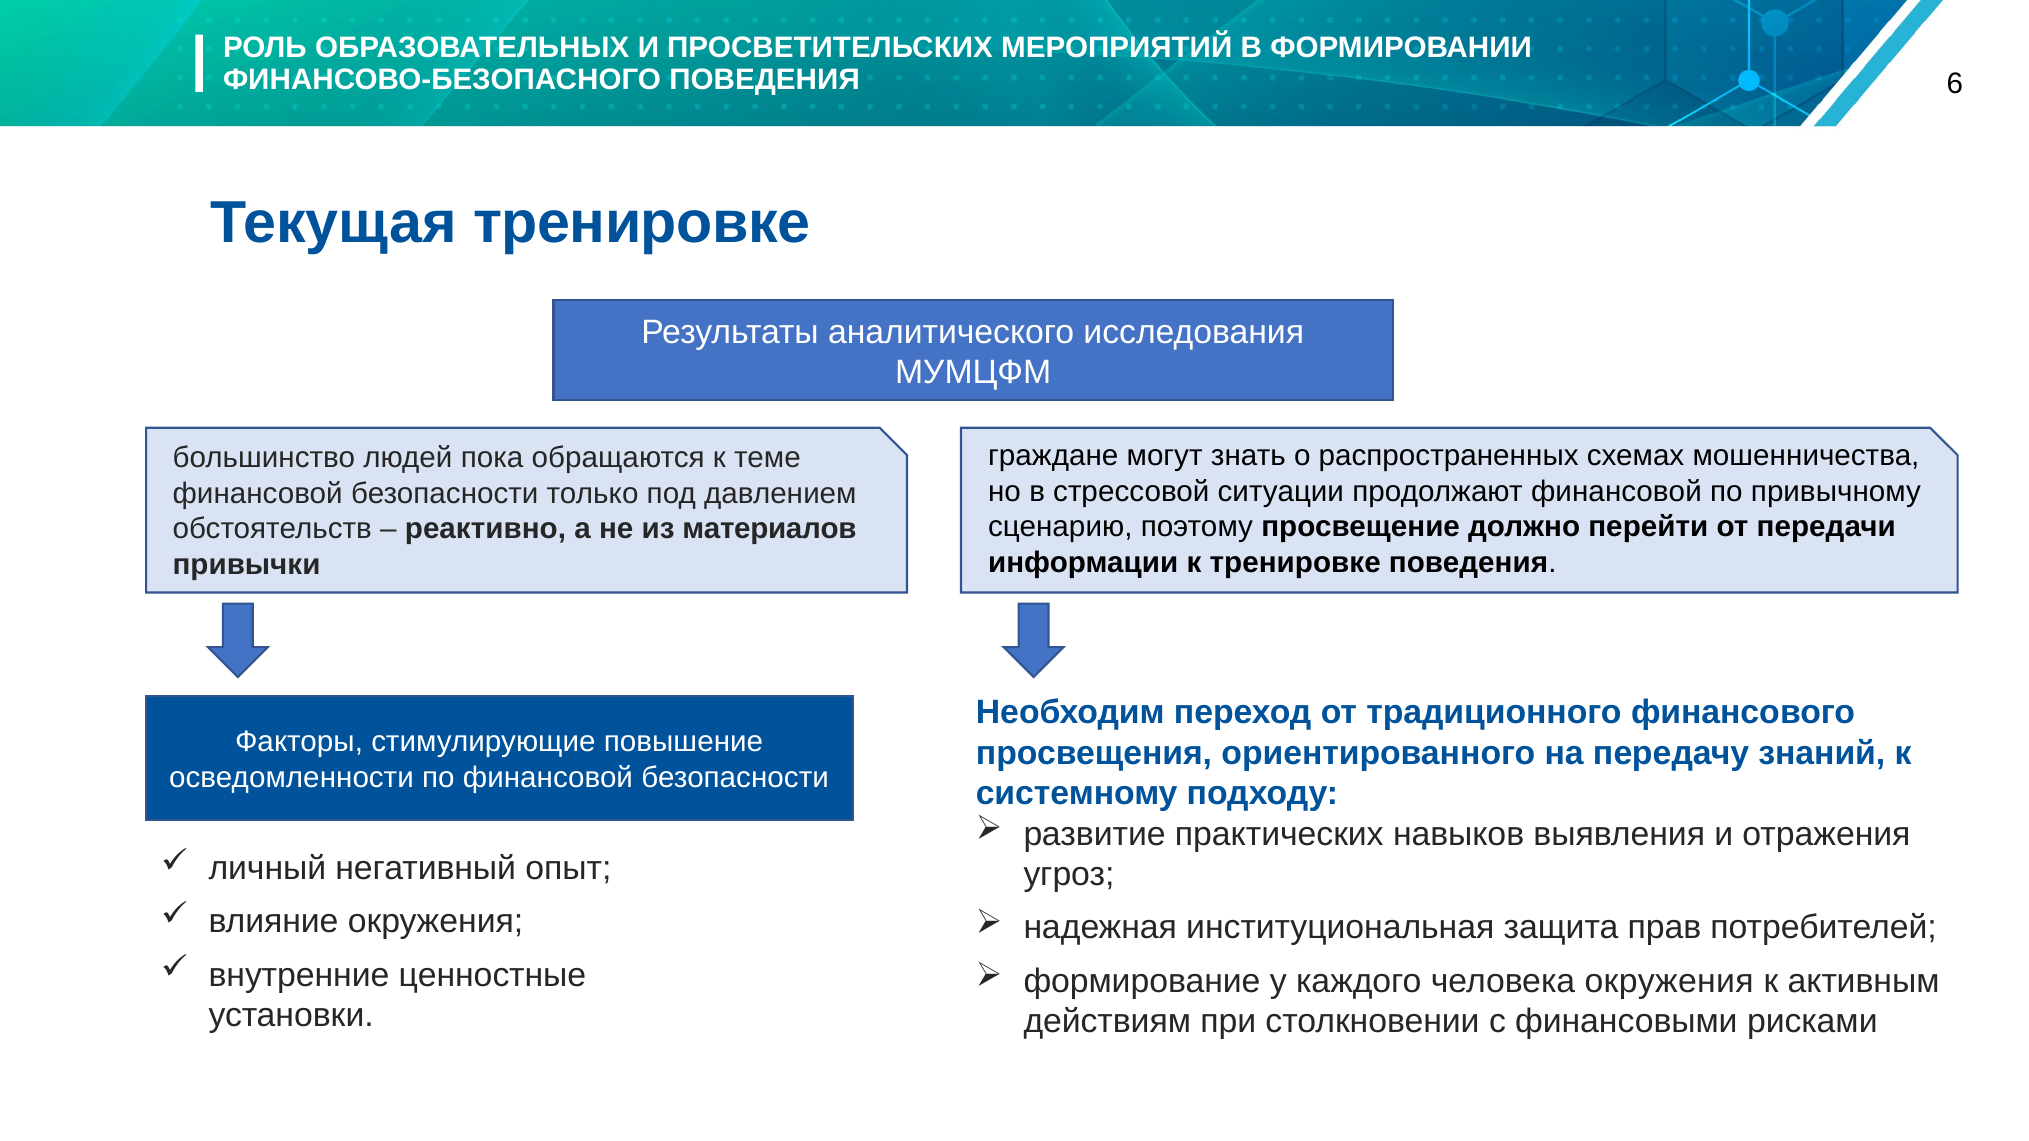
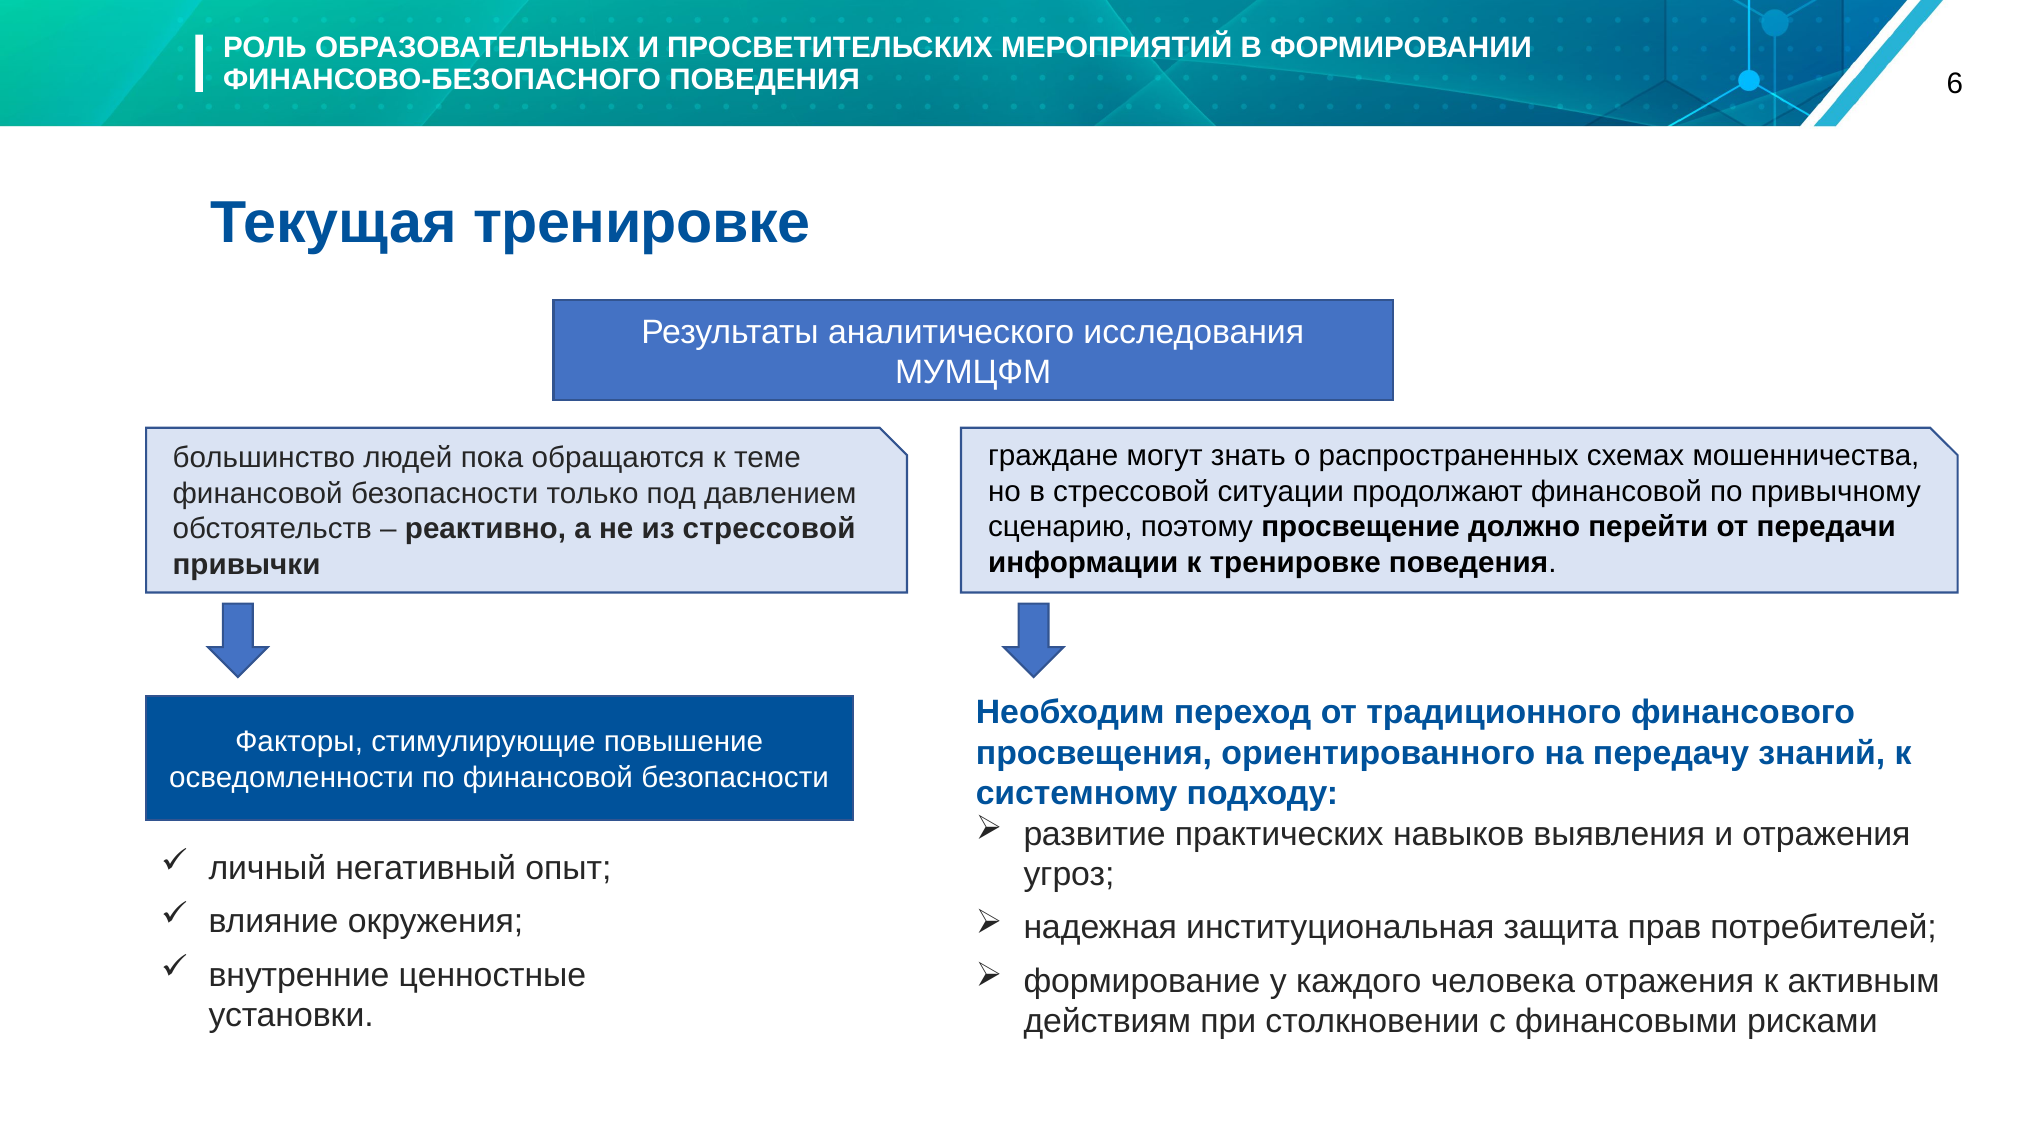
из материалов: материалов -> стрессовой
человека окружения: окружения -> отражения
